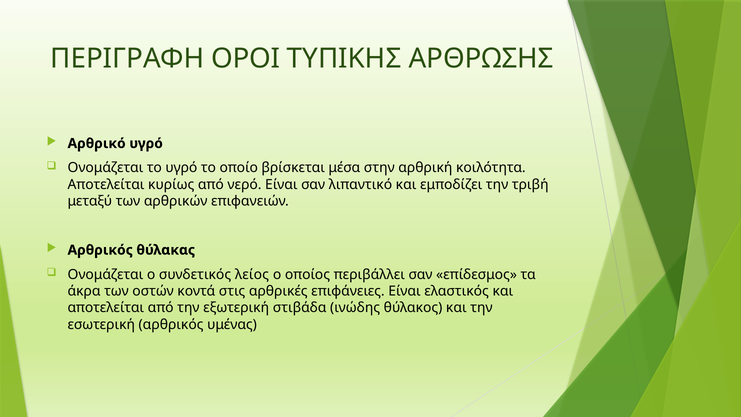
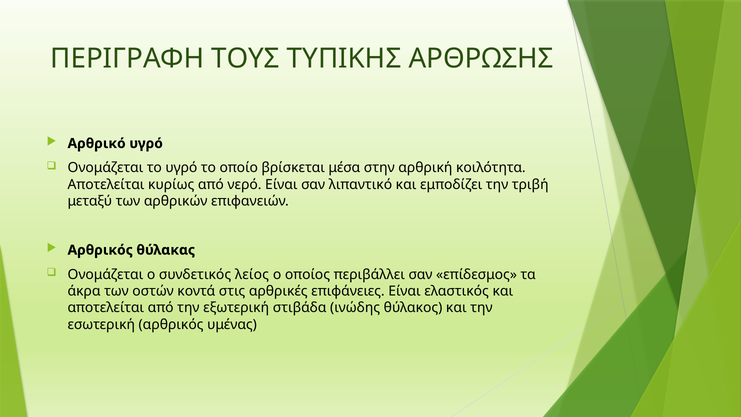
ΟΡΟΙ: ΟΡΟΙ -> ΤΟΥΣ
